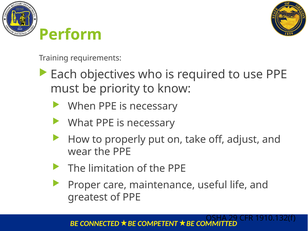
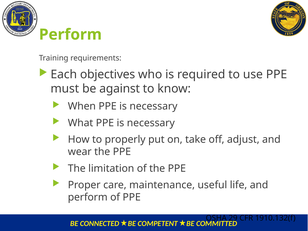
priority: priority -> against
greatest at (88, 197): greatest -> perform
